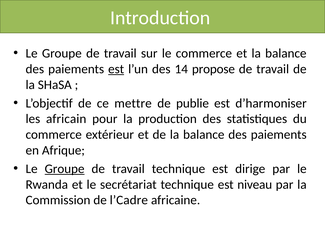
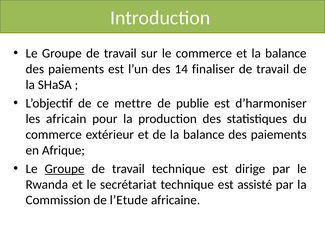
est at (116, 69) underline: present -> none
propose: propose -> finaliser
niveau: niveau -> assisté
l’Cadre: l’Cadre -> l’Etude
